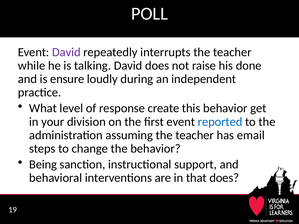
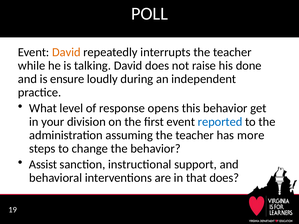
David at (66, 52) colour: purple -> orange
create: create -> opens
email: email -> more
Being: Being -> Assist
